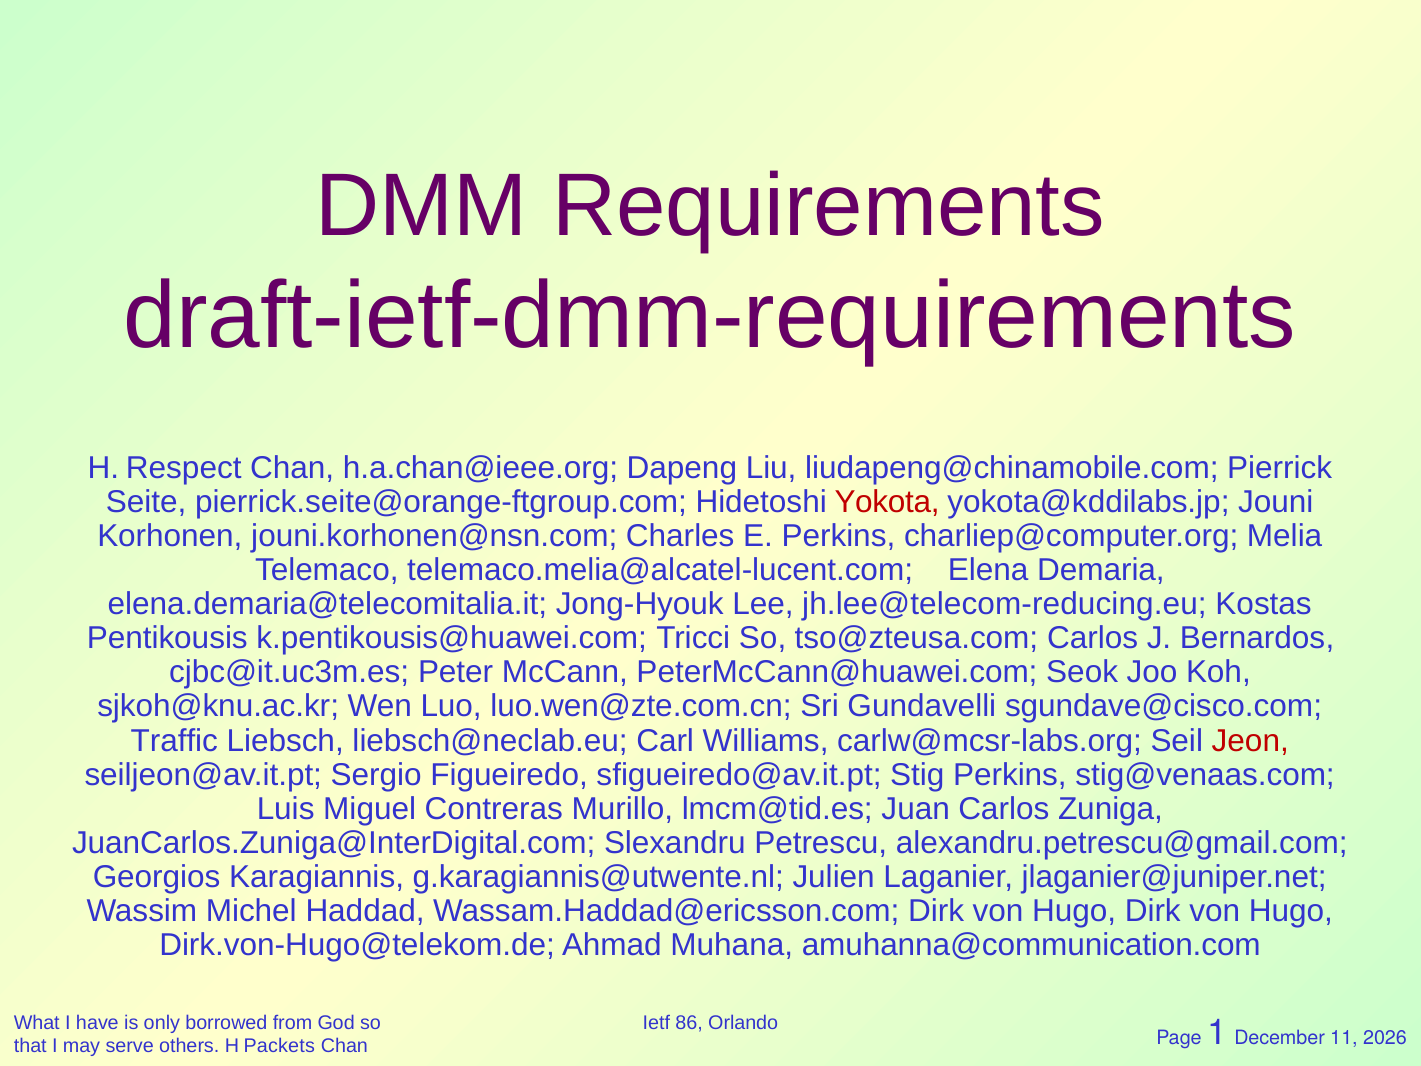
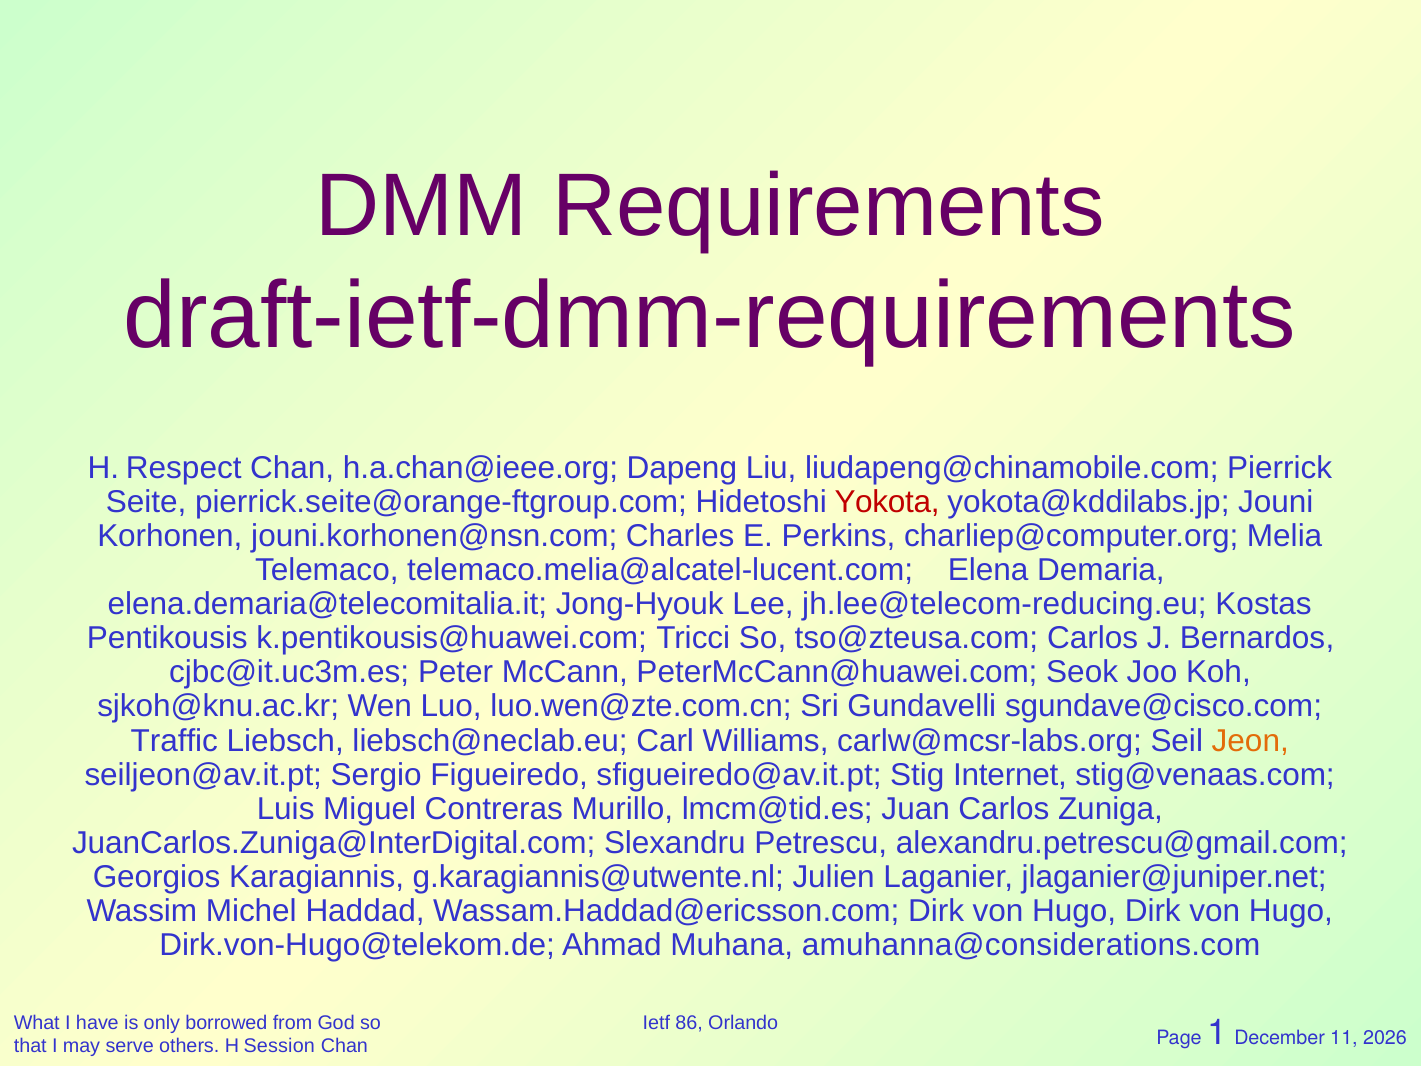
Jeon colour: red -> orange
Stig Perkins: Perkins -> Internet
amuhanna@communication.com: amuhanna@communication.com -> amuhanna@considerations.com
Packets: Packets -> Session
